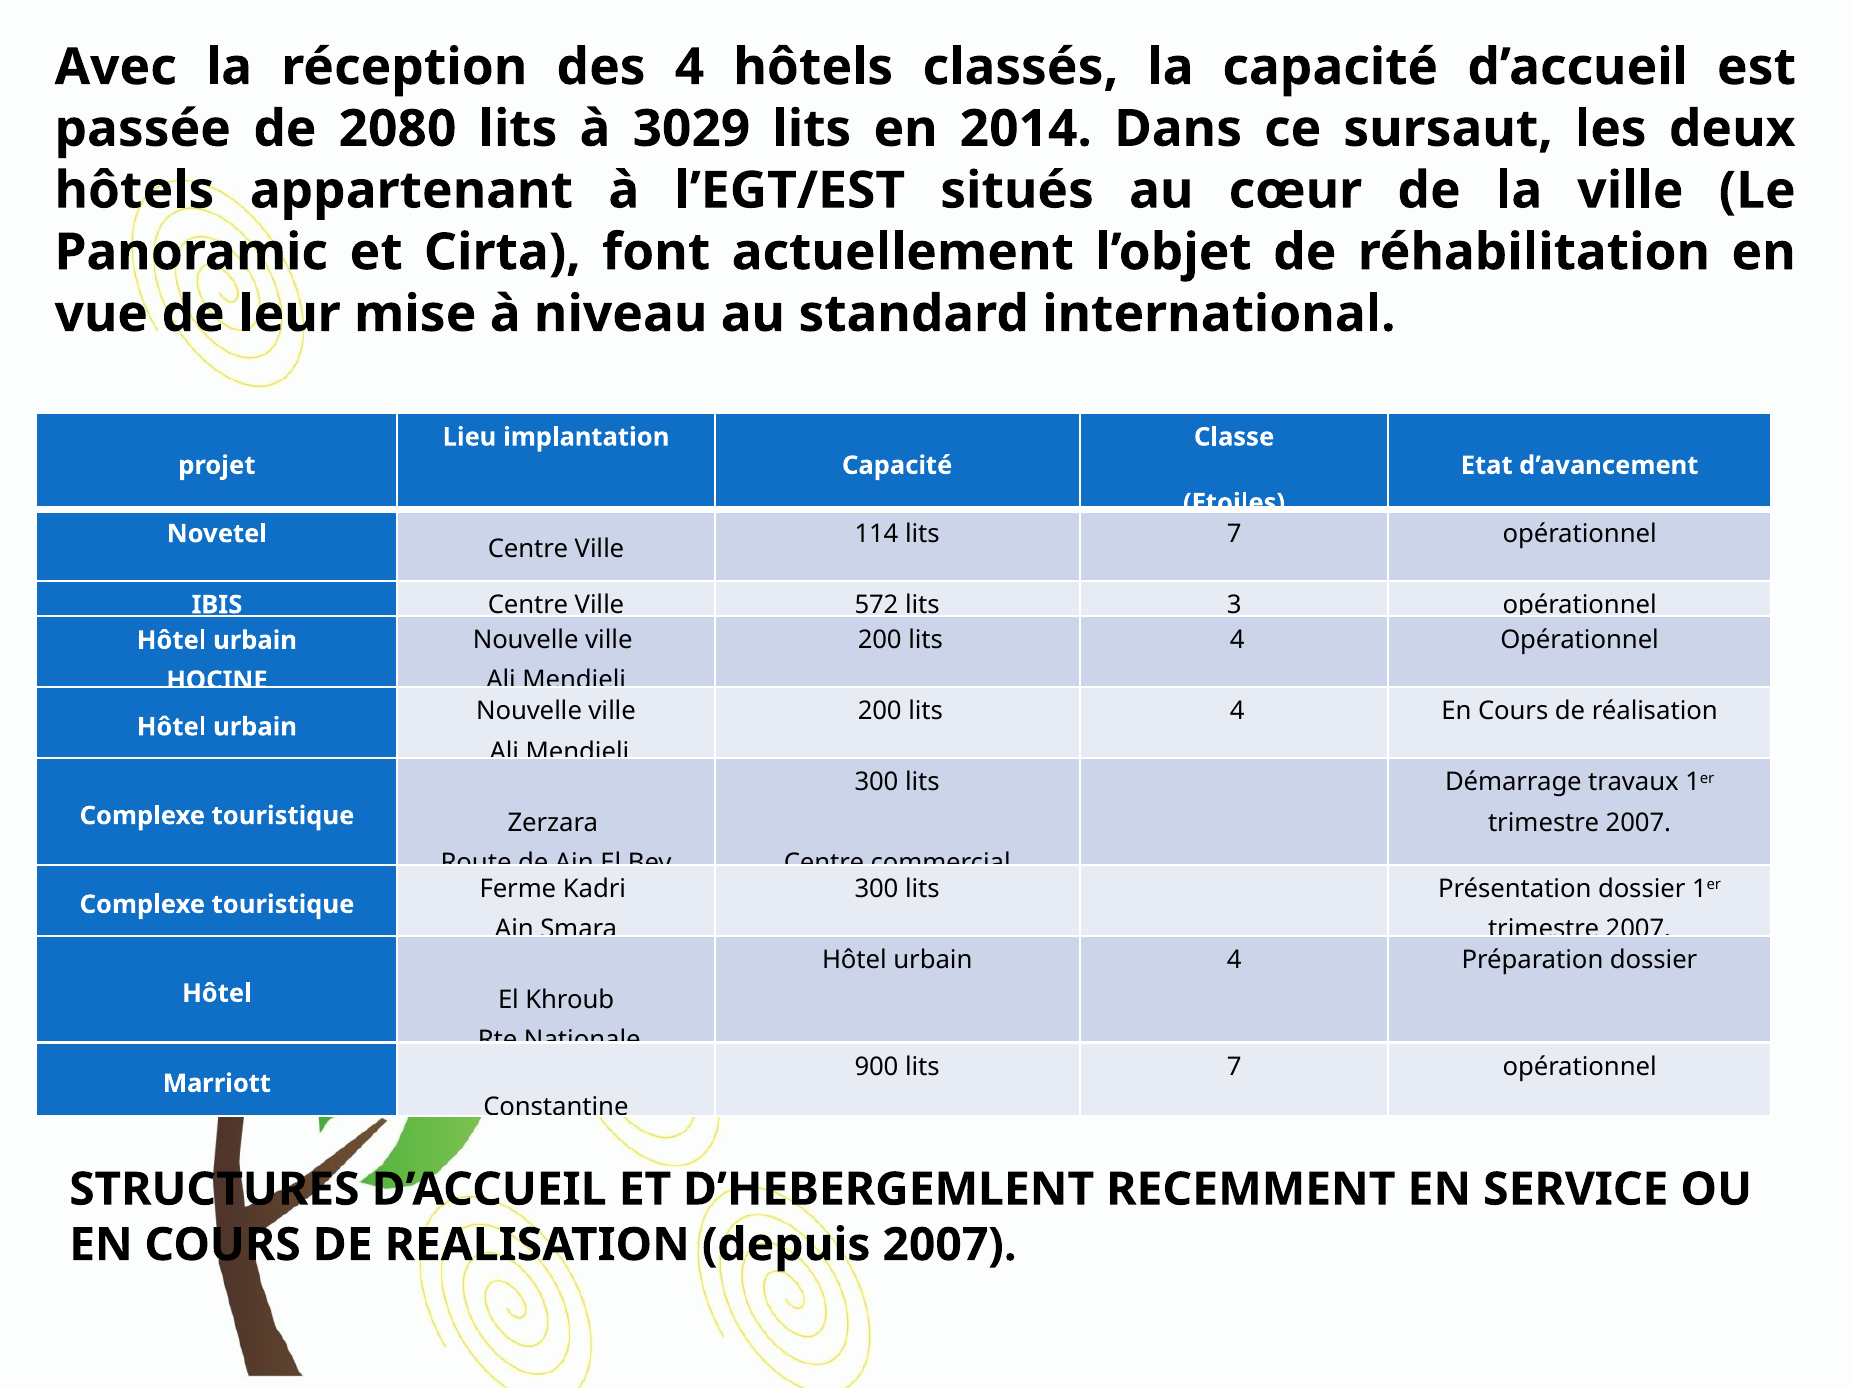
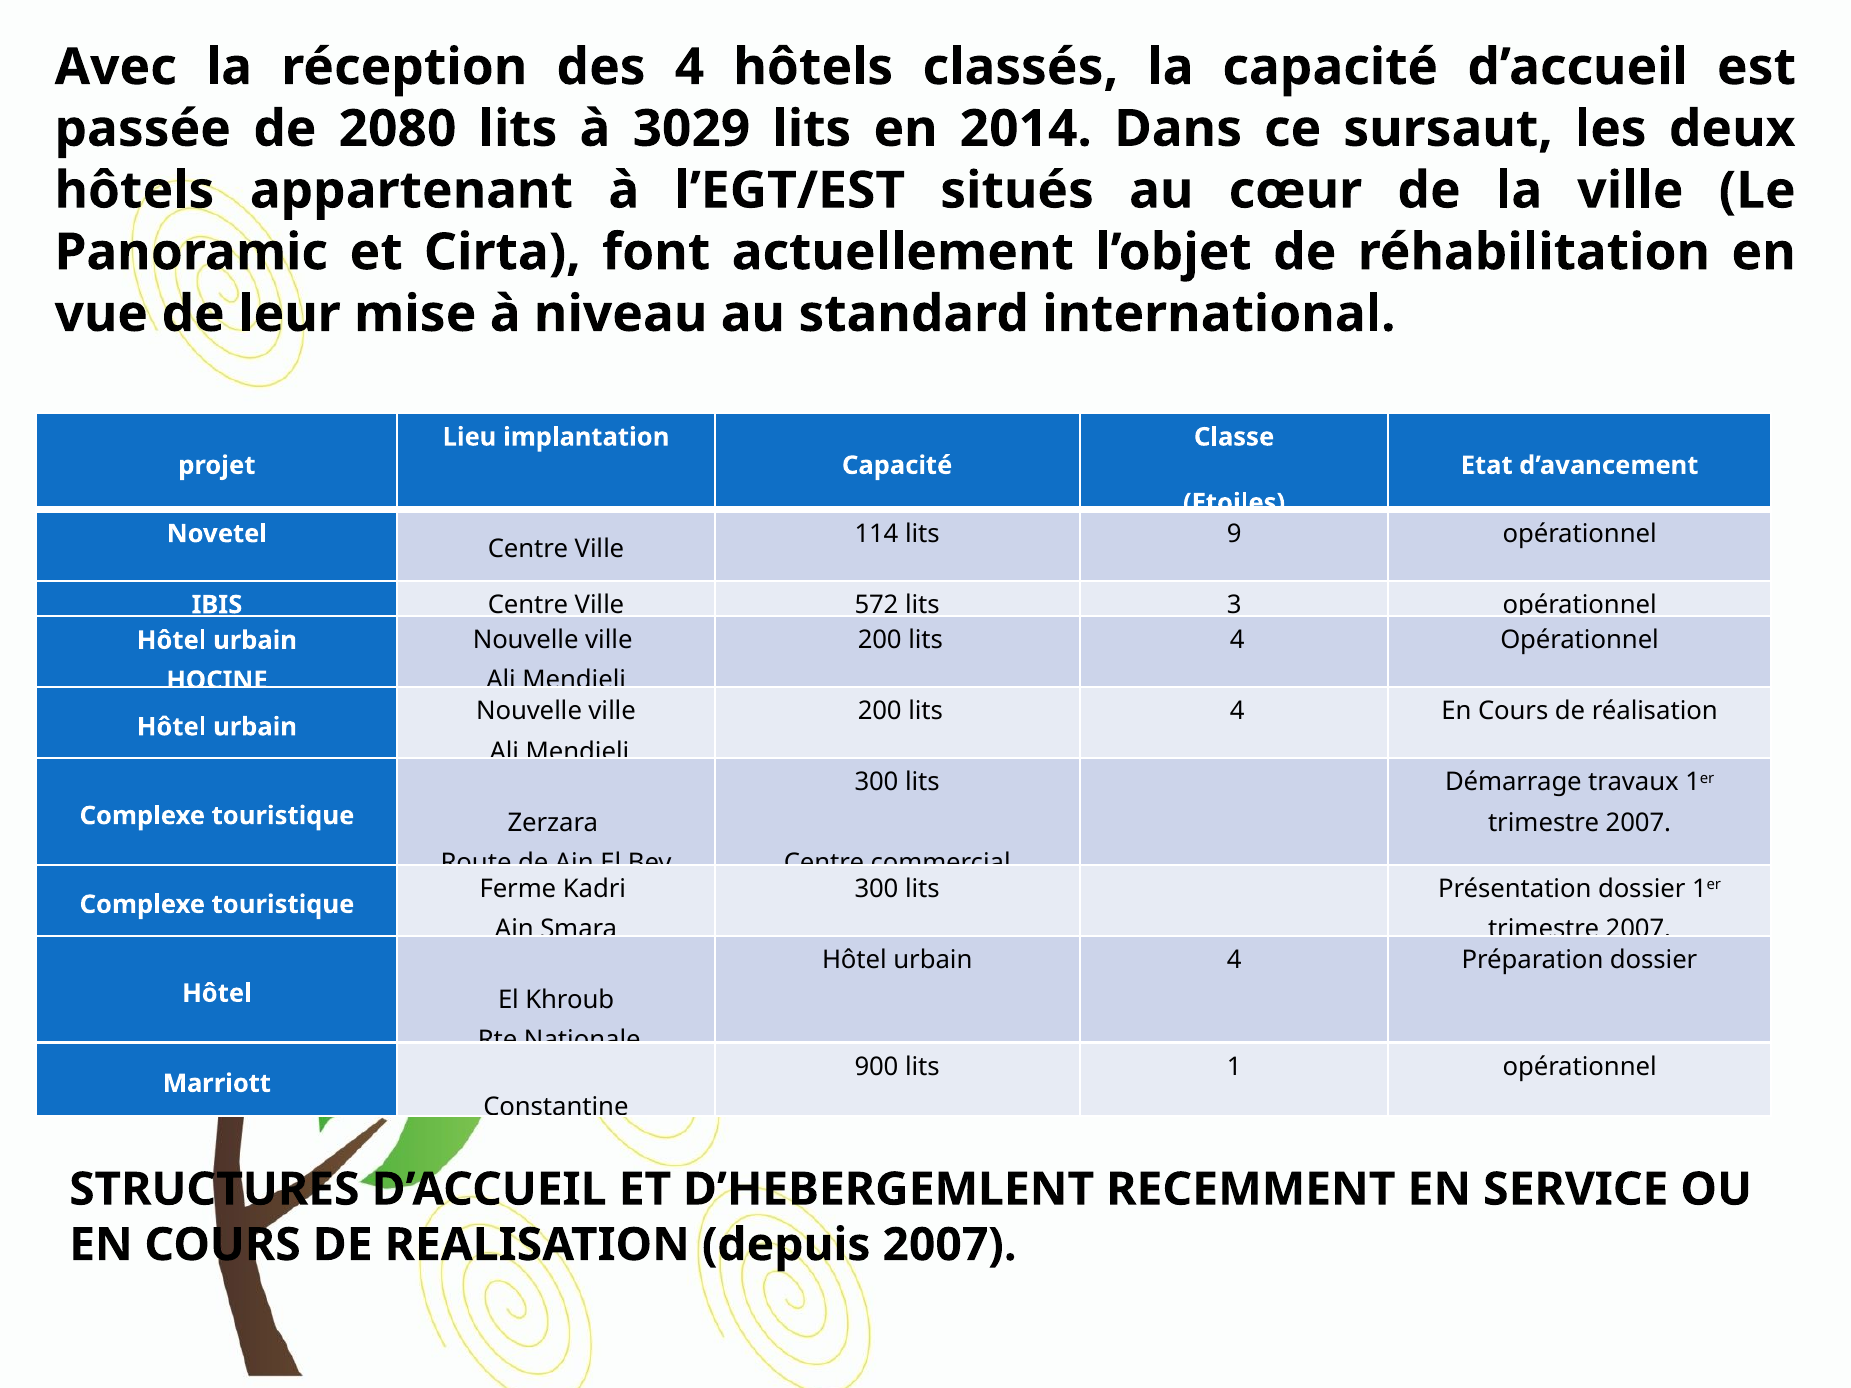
114 lits 7: 7 -> 9
900 lits 7: 7 -> 1
